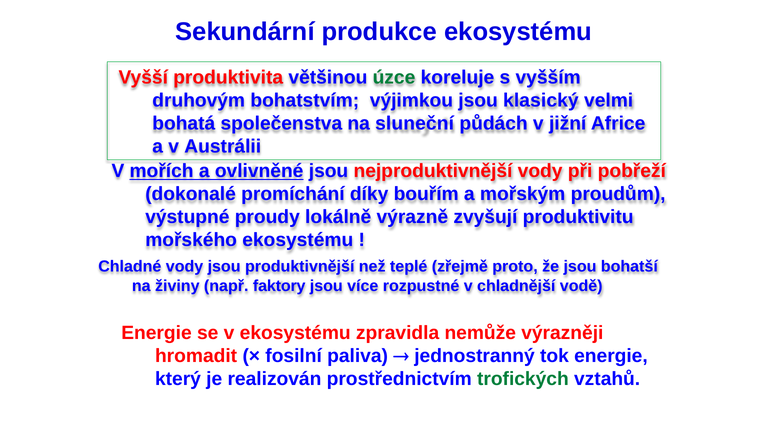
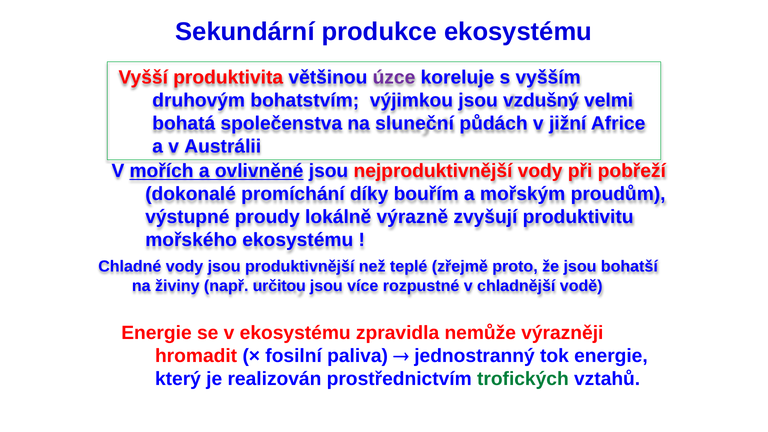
úzce colour: green -> purple
klasický: klasický -> vzdušný
faktory: faktory -> určitou
